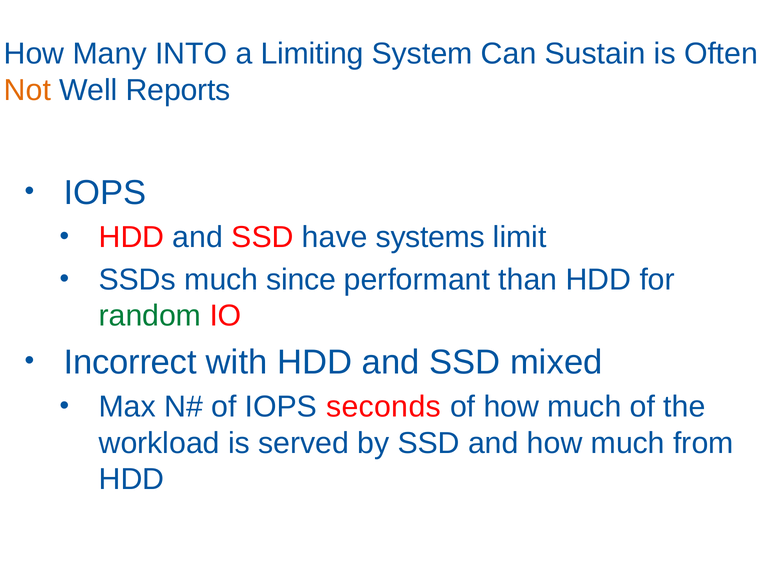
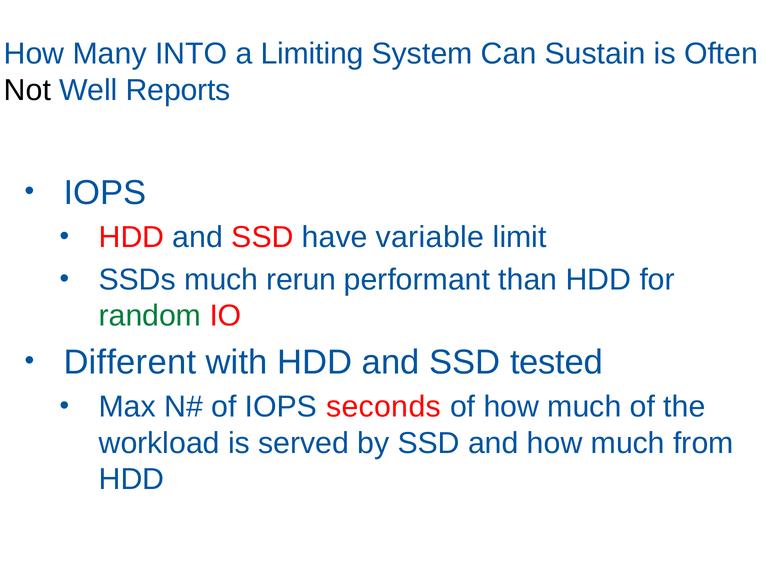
Not colour: orange -> black
systems: systems -> variable
since: since -> rerun
Incorrect: Incorrect -> Different
mixed: mixed -> tested
